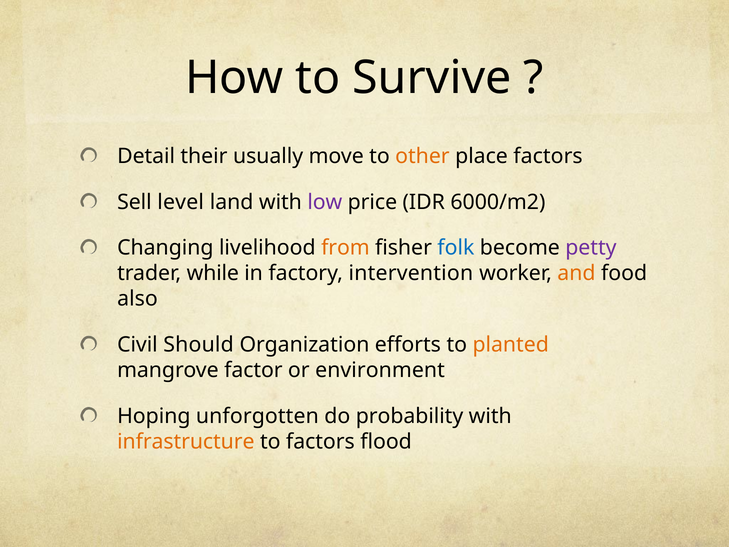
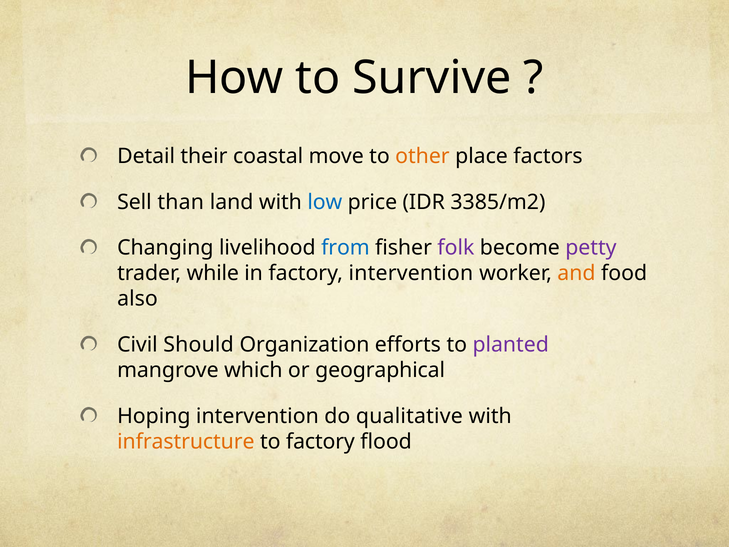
usually: usually -> coastal
level: level -> than
low colour: purple -> blue
6000/m2: 6000/m2 -> 3385/m2
from colour: orange -> blue
folk colour: blue -> purple
planted colour: orange -> purple
factor: factor -> which
environment: environment -> geographical
Hoping unforgotten: unforgotten -> intervention
probability: probability -> qualitative
to factors: factors -> factory
